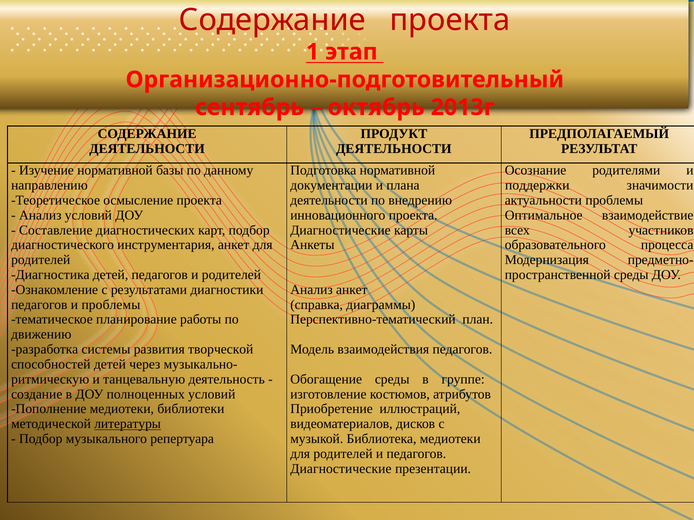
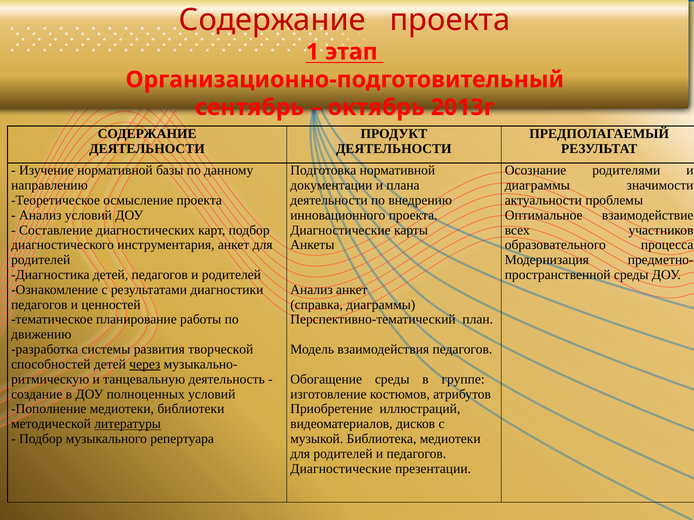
поддержки at (537, 186): поддержки -> диаграммы
и проблемы: проблемы -> ценностей
через underline: none -> present
